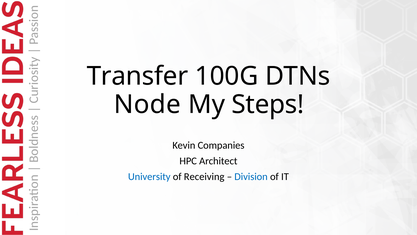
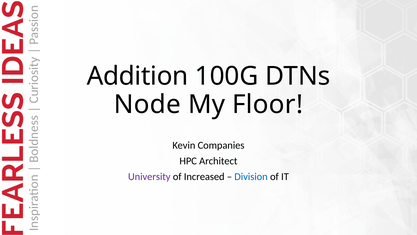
Transfer: Transfer -> Addition
Steps: Steps -> Floor
University colour: blue -> purple
Receiving: Receiving -> Increased
